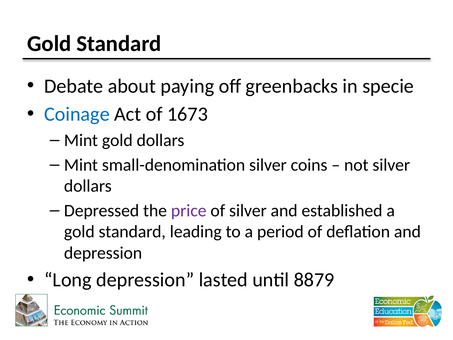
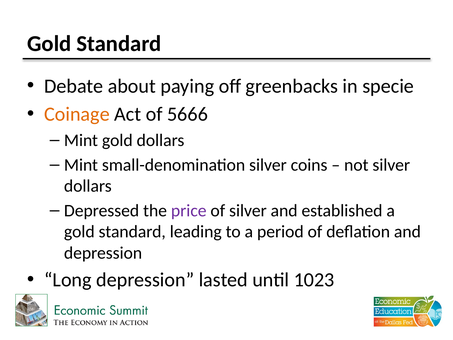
Coinage colour: blue -> orange
1673: 1673 -> 5666
8879: 8879 -> 1023
